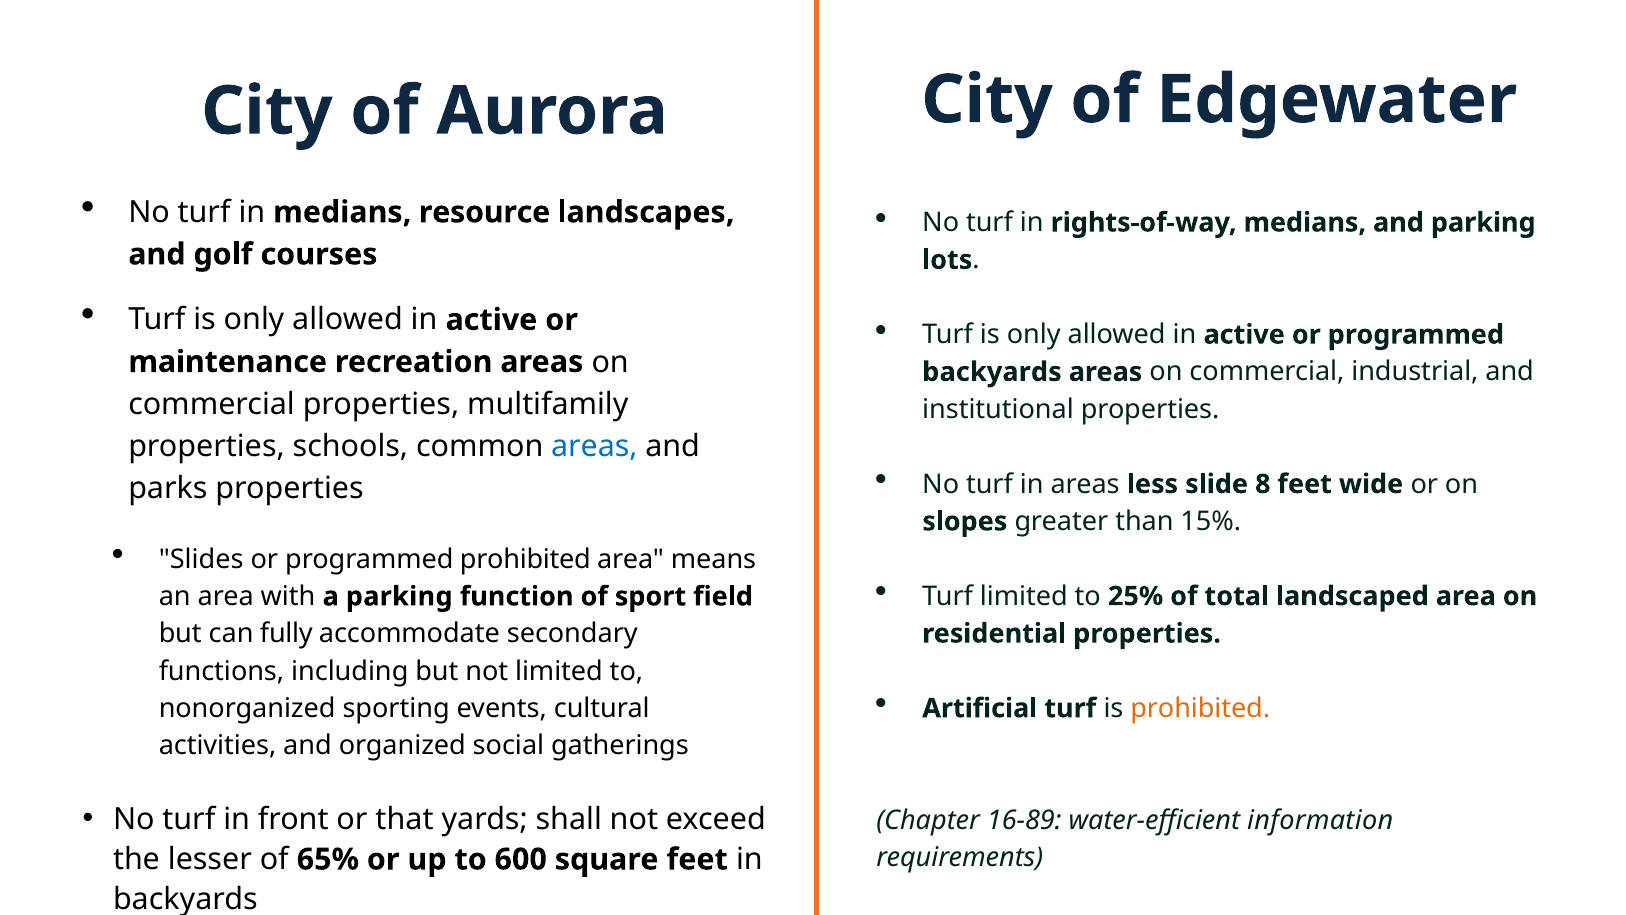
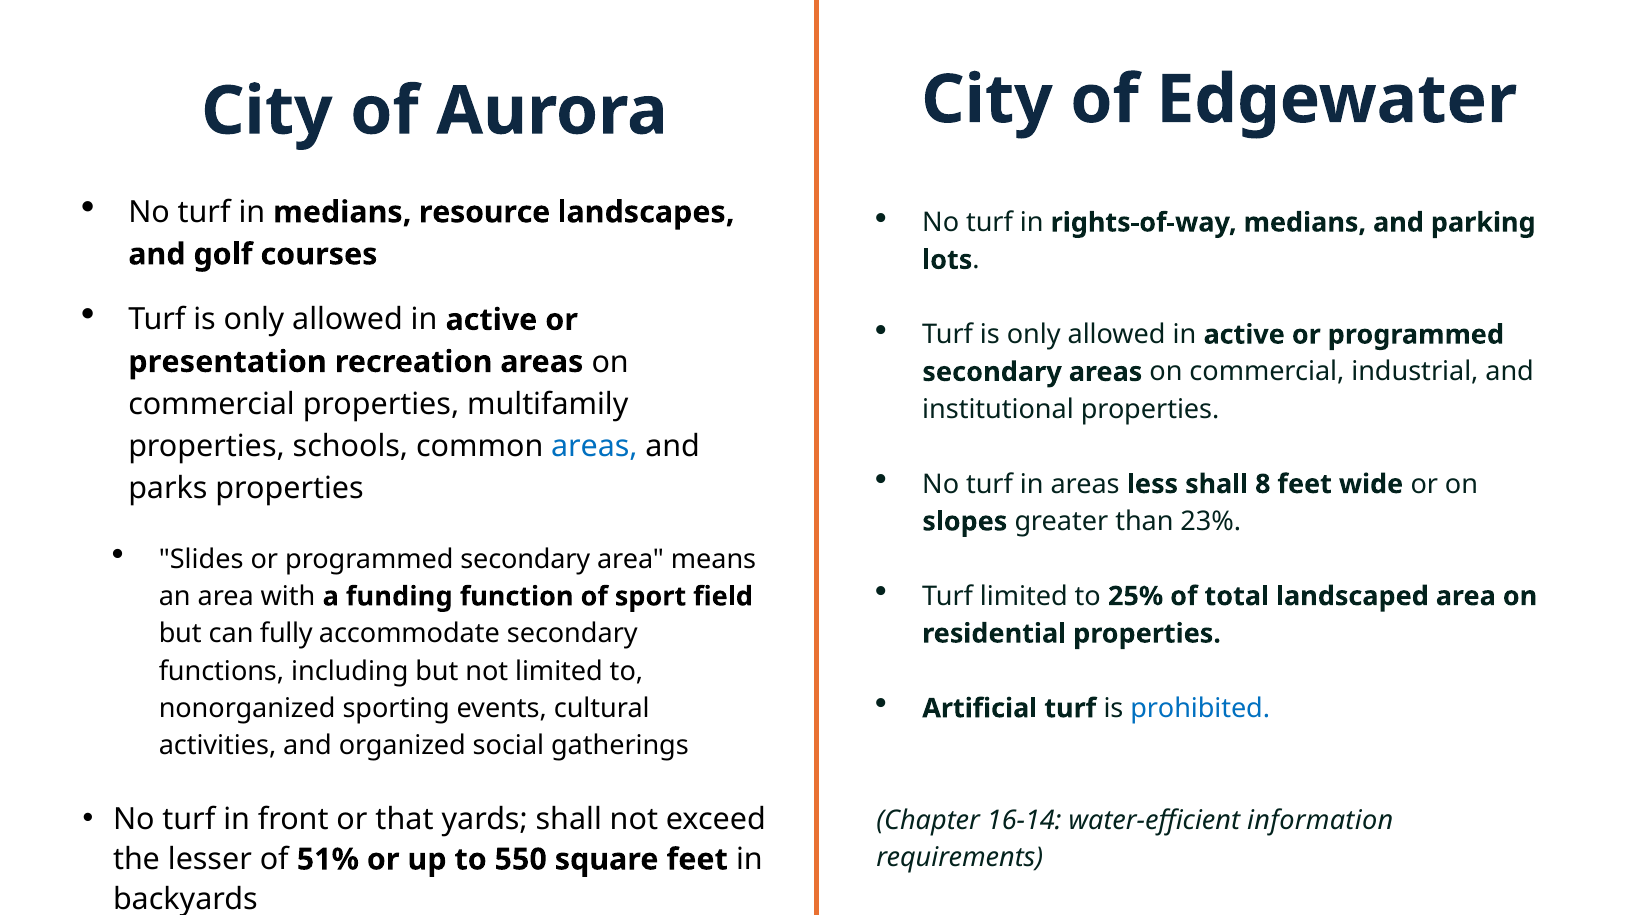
maintenance: maintenance -> presentation
backyards at (992, 372): backyards -> secondary
less slide: slide -> shall
15%: 15% -> 23%
prohibited at (525, 559): prohibited -> secondary
a parking: parking -> funding
prohibited at (1200, 708) colour: orange -> blue
16-89: 16-89 -> 16-14
65%: 65% -> 51%
600: 600 -> 550
